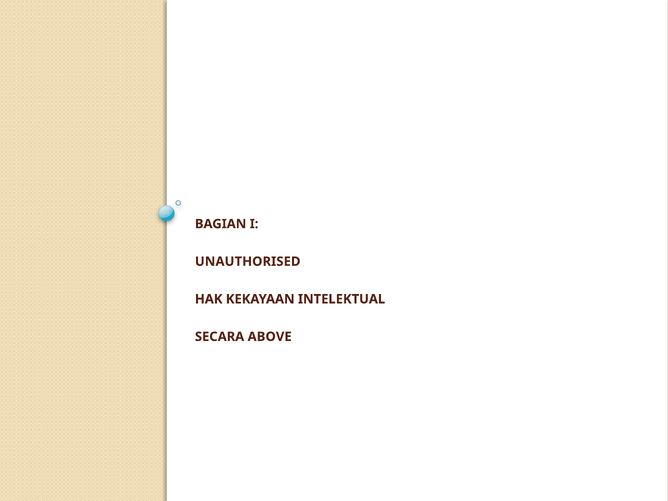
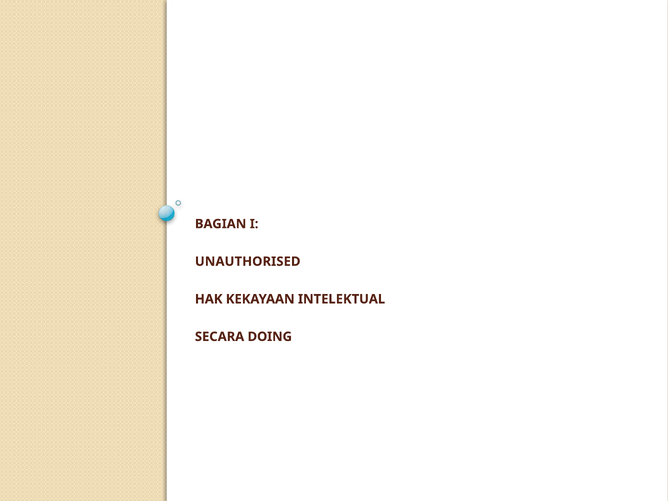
ABOVE: ABOVE -> DOING
